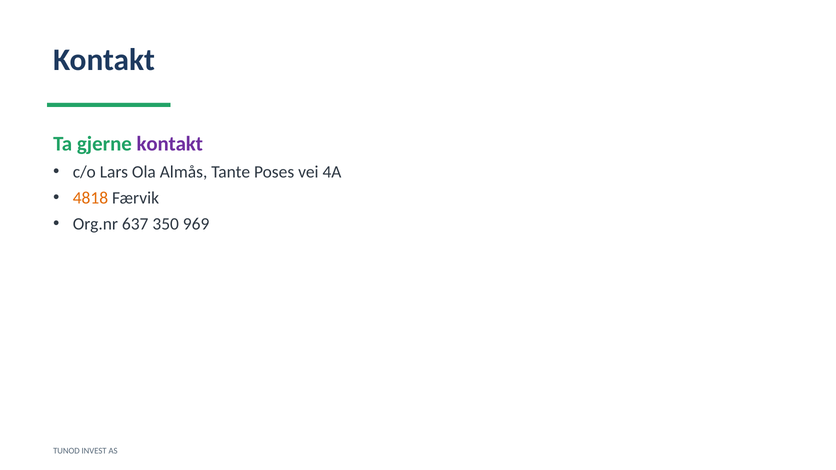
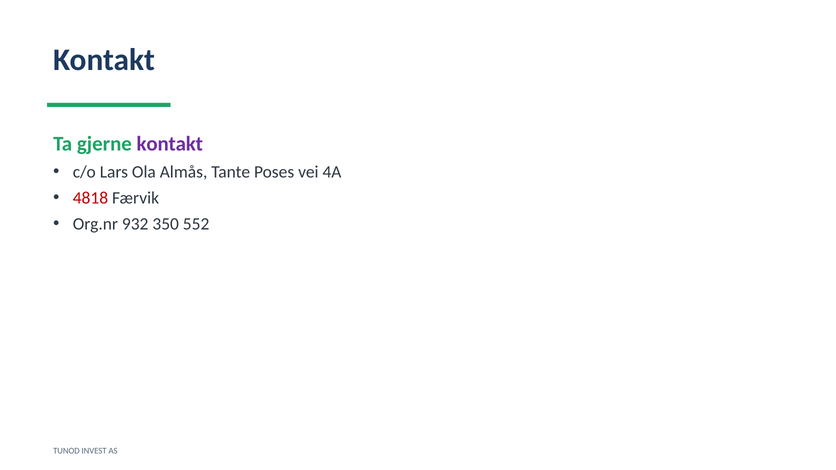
4818 colour: orange -> red
637: 637 -> 932
969: 969 -> 552
